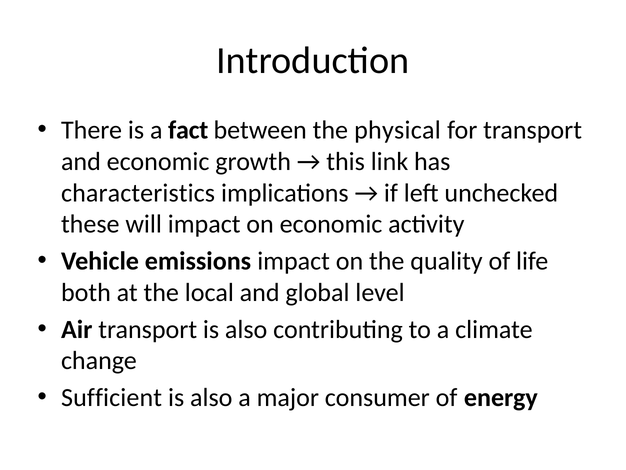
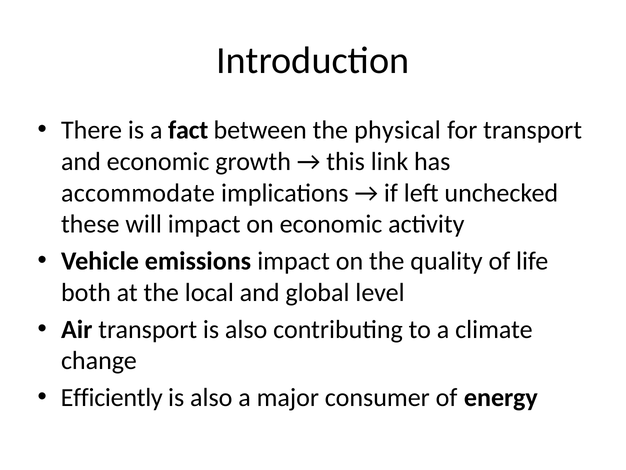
characteristics: characteristics -> accommodate
Sufficient: Sufficient -> Efficiently
